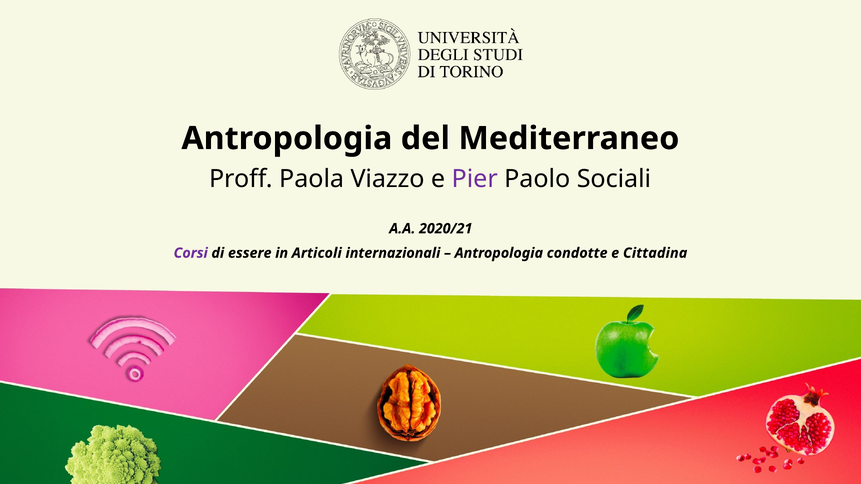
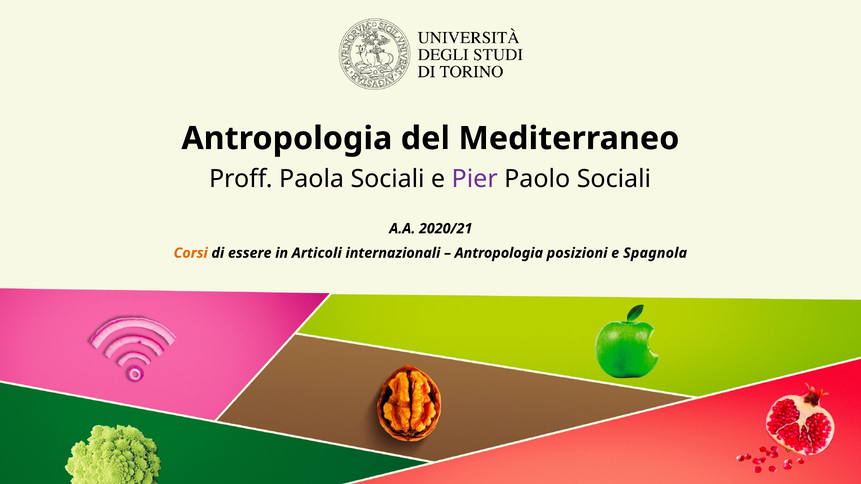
Paola Viazzo: Viazzo -> Sociali
Corsi colour: purple -> orange
condotte: condotte -> posizioni
Cittadina: Cittadina -> Spagnola
